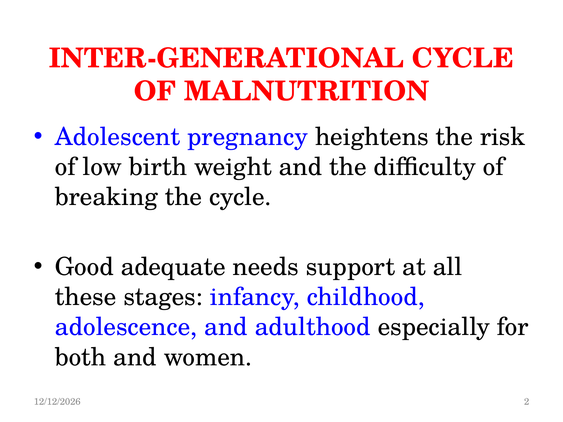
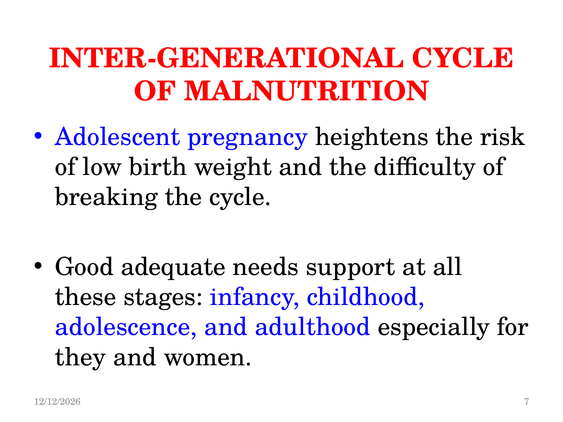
both: both -> they
2: 2 -> 7
